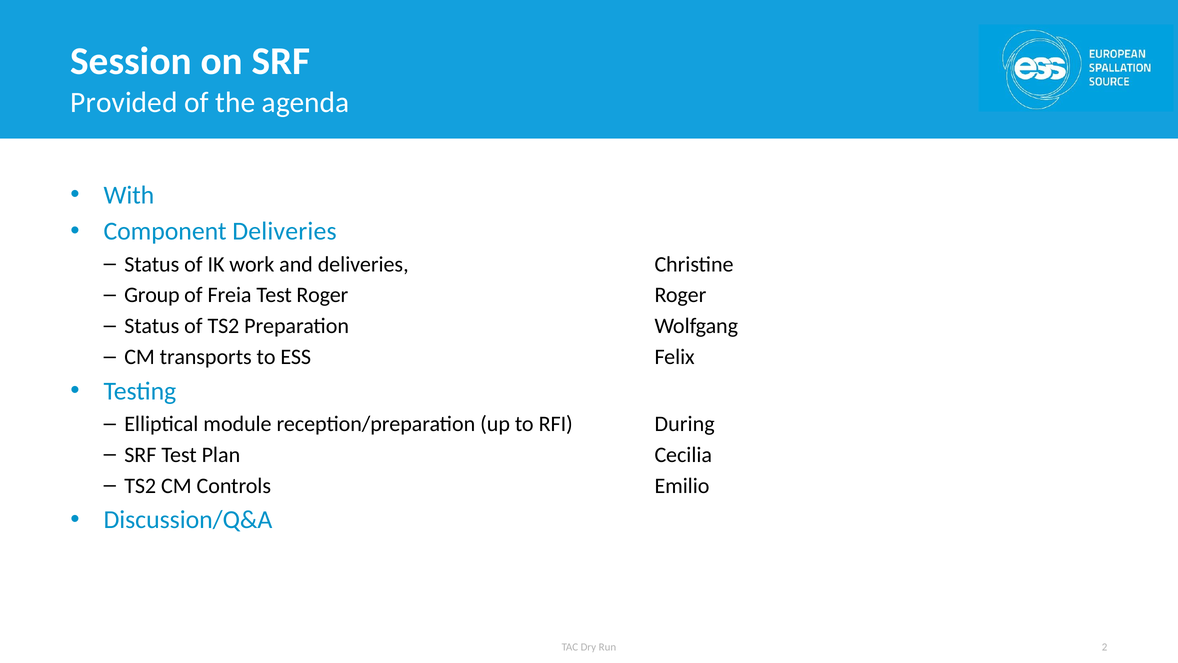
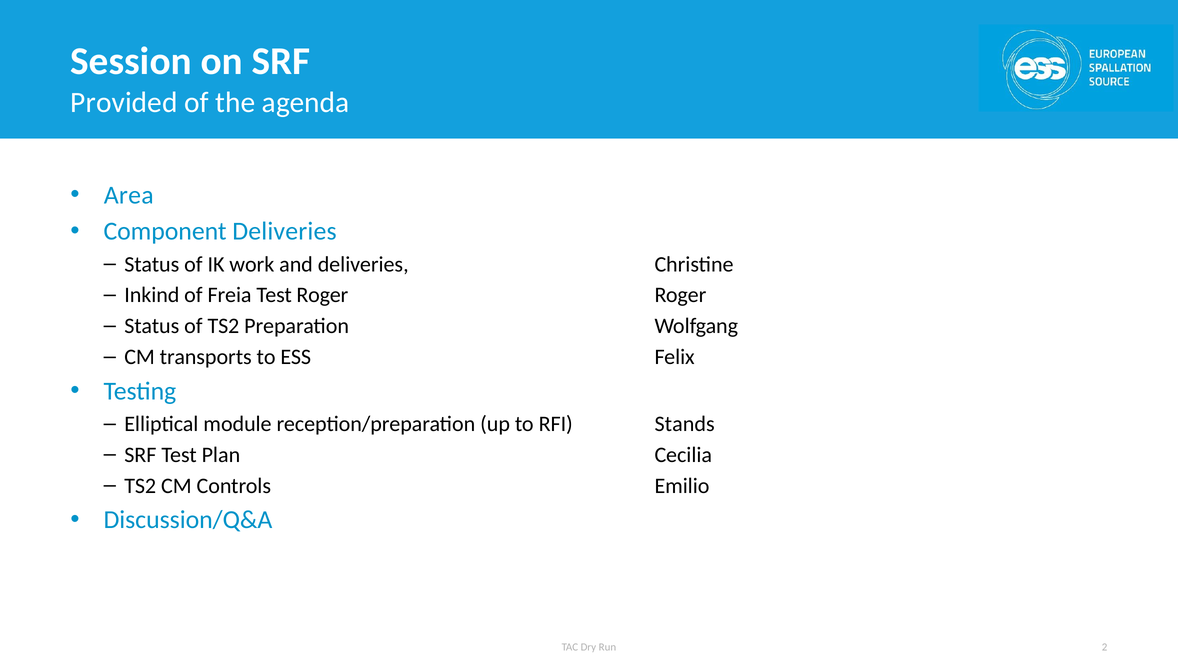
With: With -> Area
Group: Group -> Inkind
During: During -> Stands
